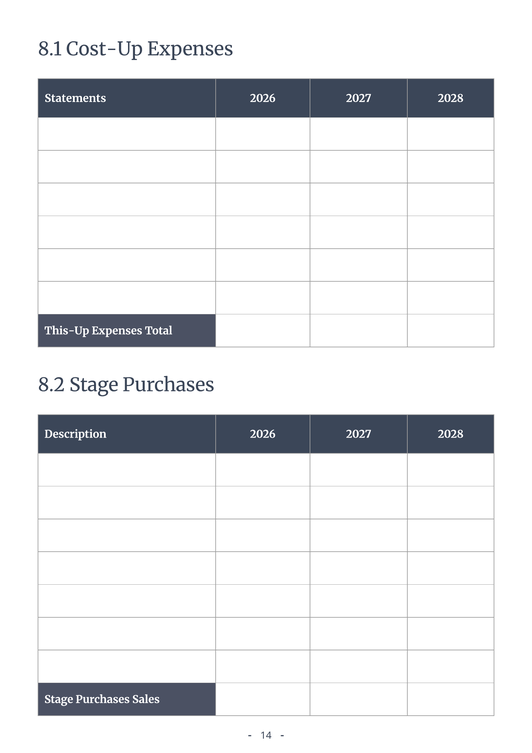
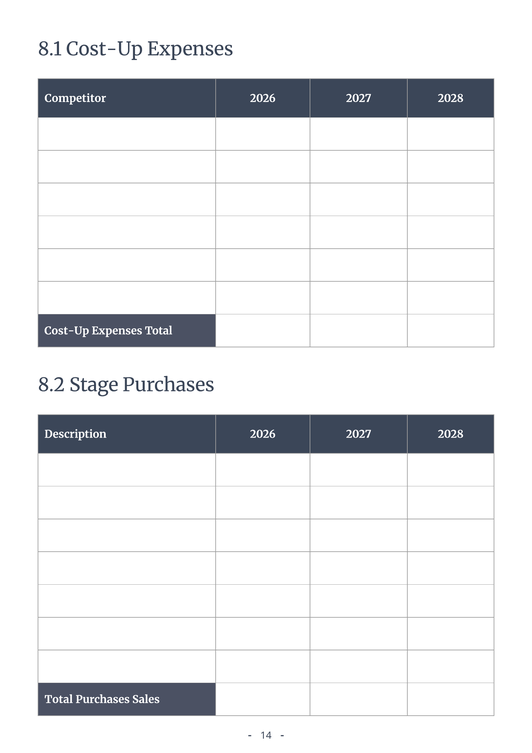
Statements: Statements -> Competitor
This-Up at (67, 331): This-Up -> Cost-Up
Stage at (59, 699): Stage -> Total
